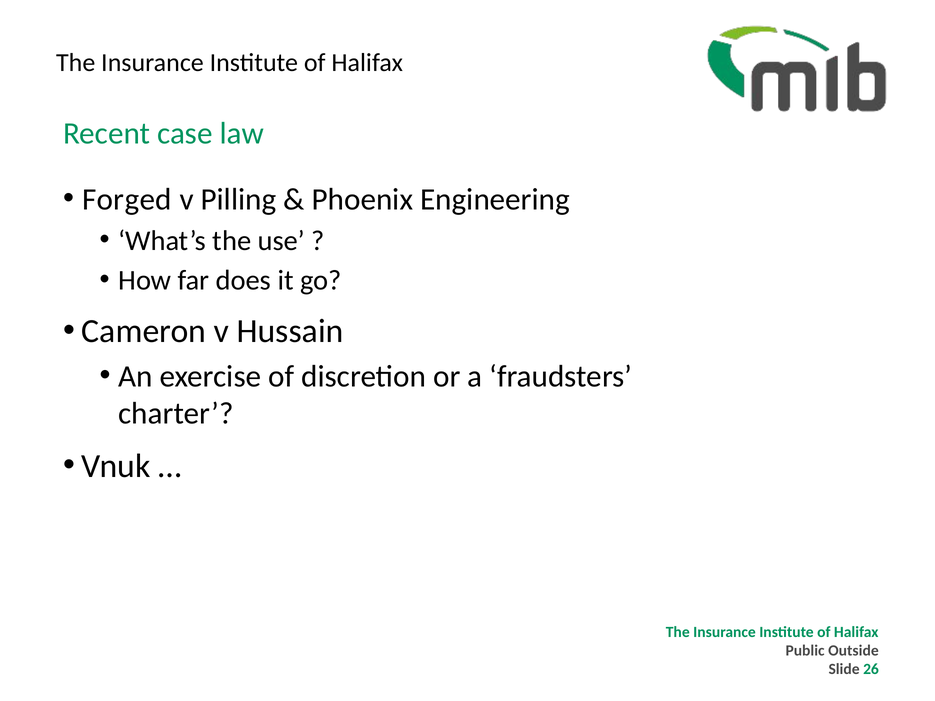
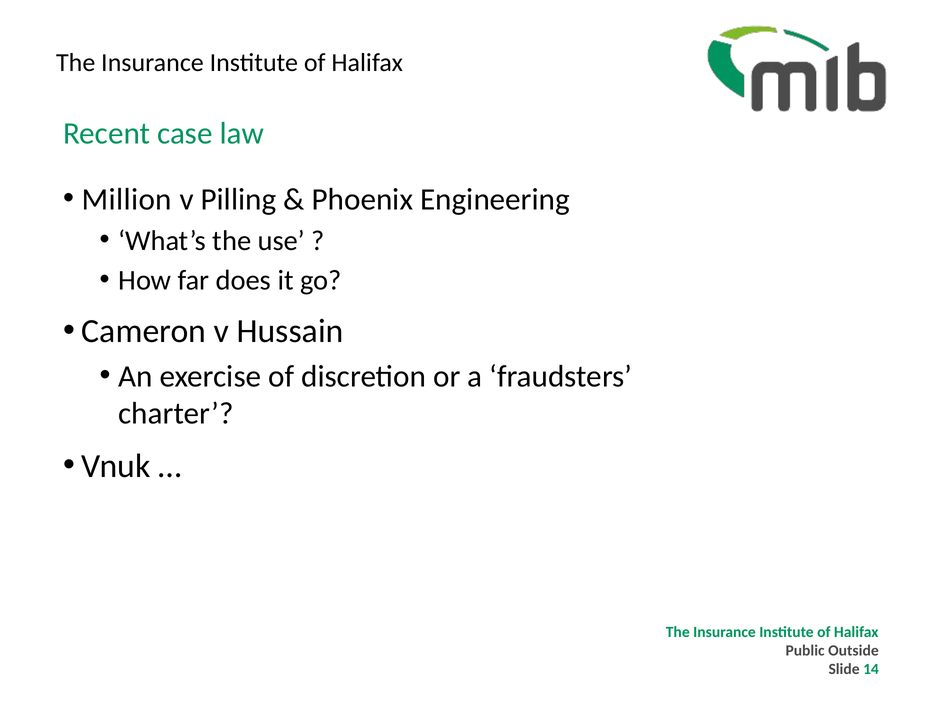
Forged: Forged -> Million
26: 26 -> 14
